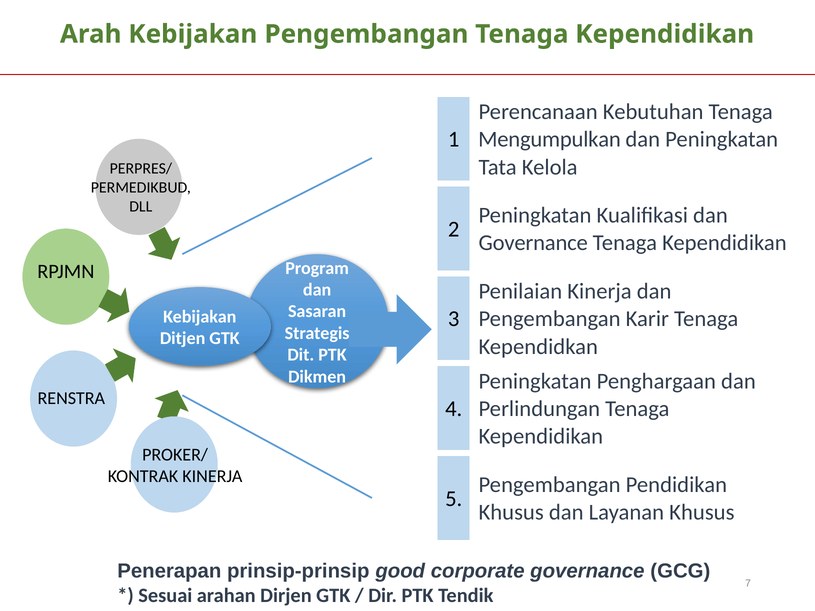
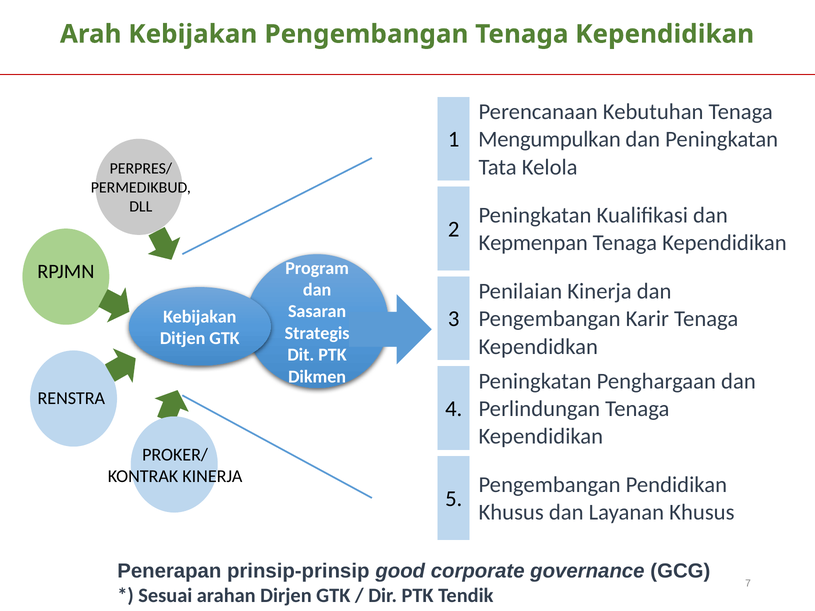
Governance at (533, 243): Governance -> Kepmenpan
